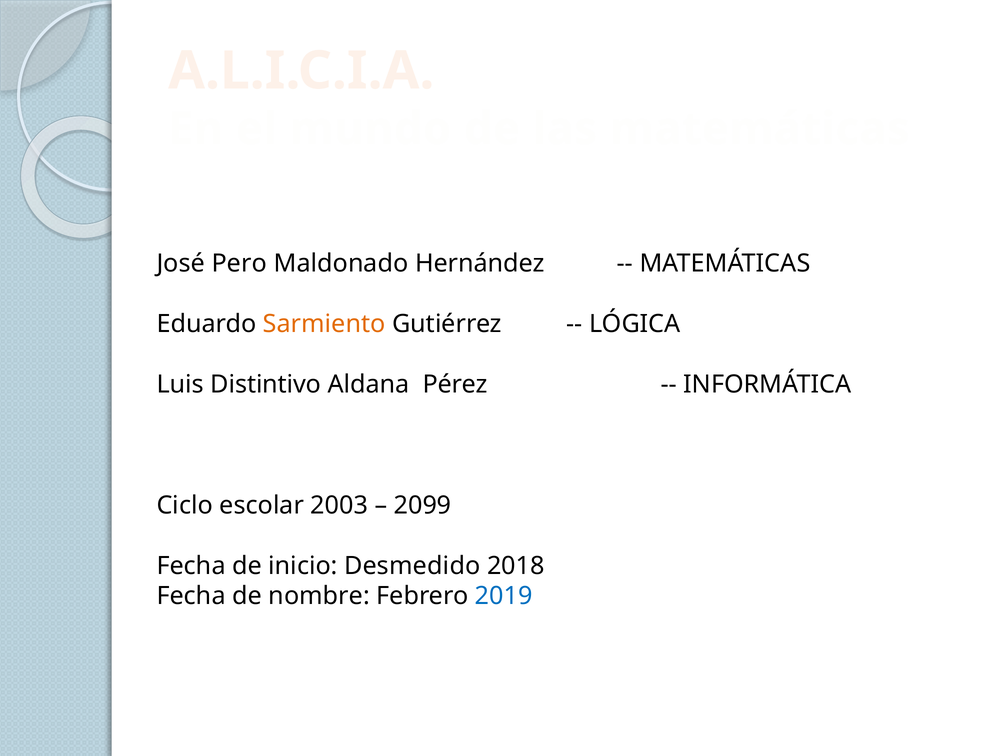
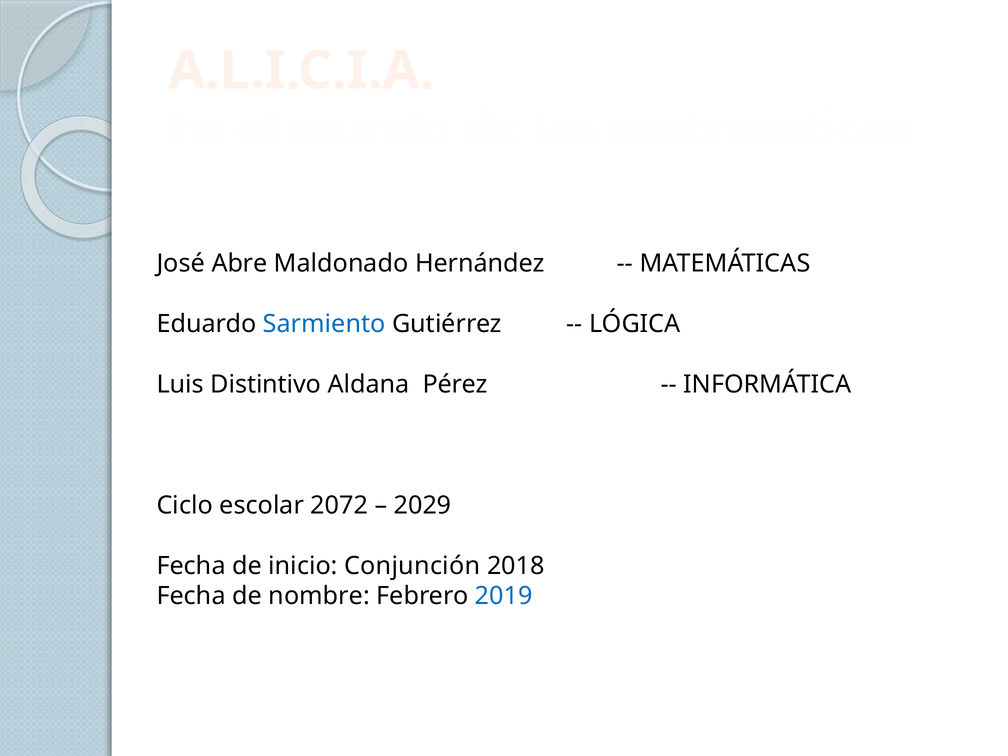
Pero: Pero -> Abre
Sarmiento colour: orange -> blue
2003: 2003 -> 2072
2099: 2099 -> 2029
Desmedido: Desmedido -> Conjunción
